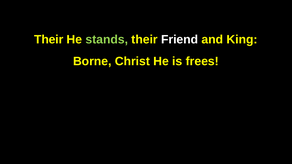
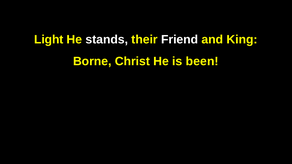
Their at (49, 40): Their -> Light
stands colour: light green -> white
frees: frees -> been
